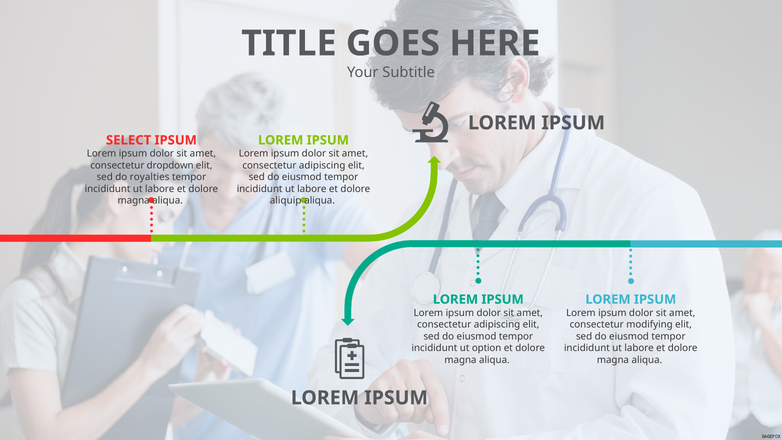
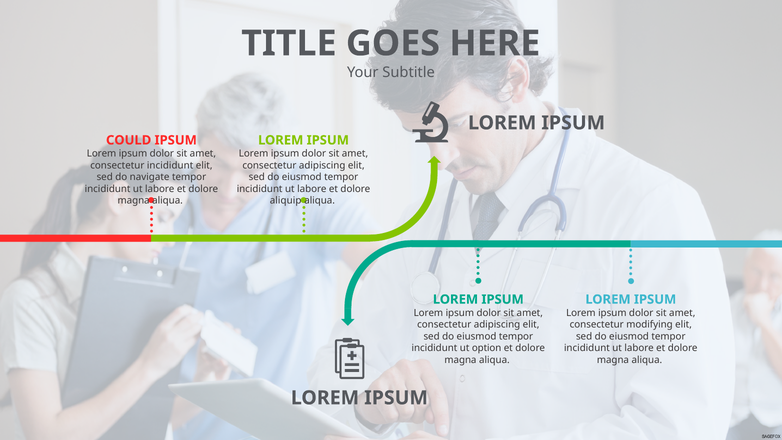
SELECT: SELECT -> COULD
consectetur dropdown: dropdown -> incididunt
royalties: royalties -> navigate
